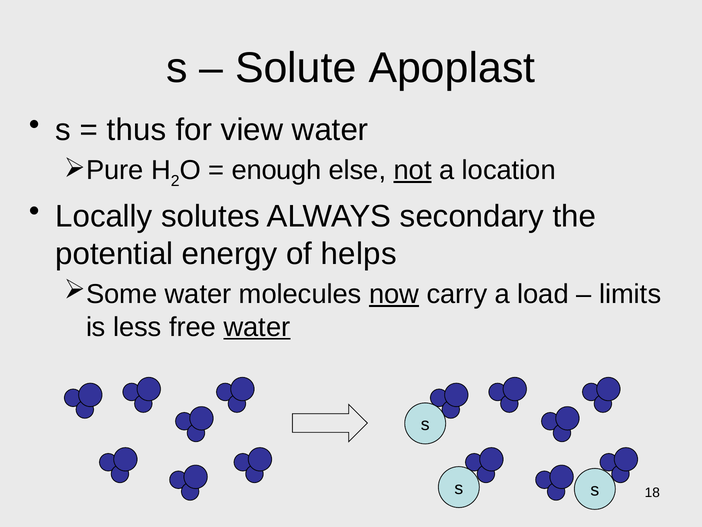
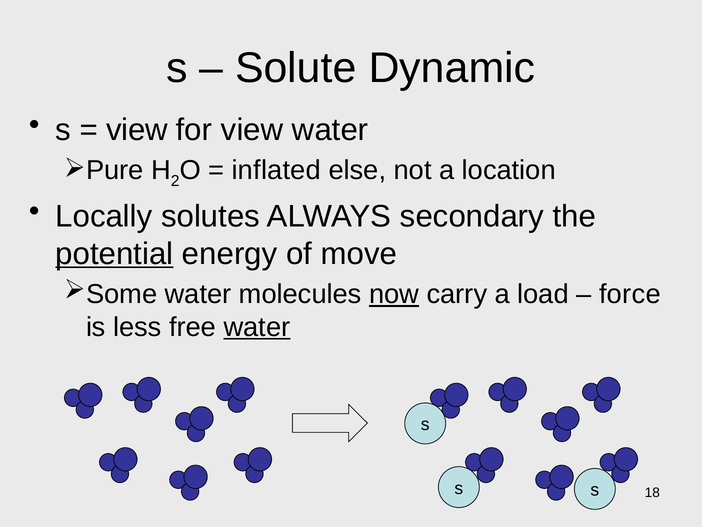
Apoplast: Apoplast -> Dynamic
thus at (137, 130): thus -> view
enough: enough -> inflated
not underline: present -> none
potential underline: none -> present
helps: helps -> move
limits: limits -> force
